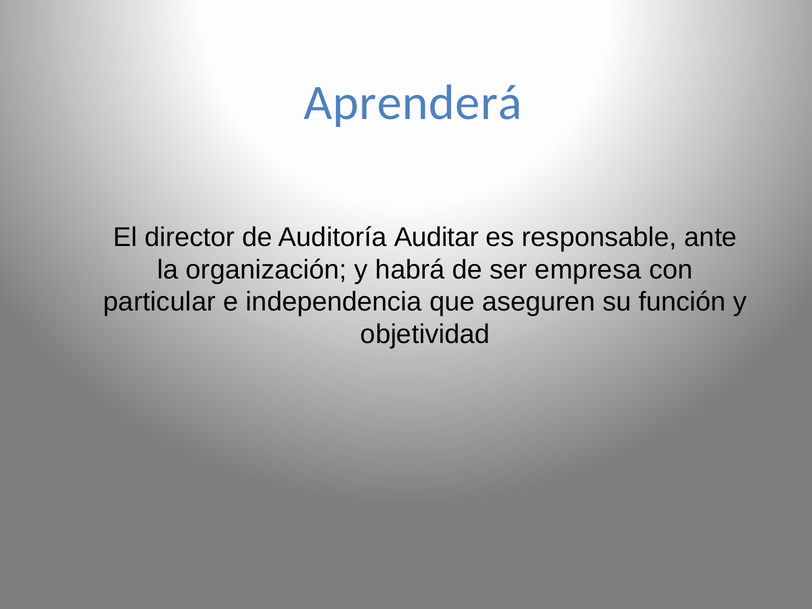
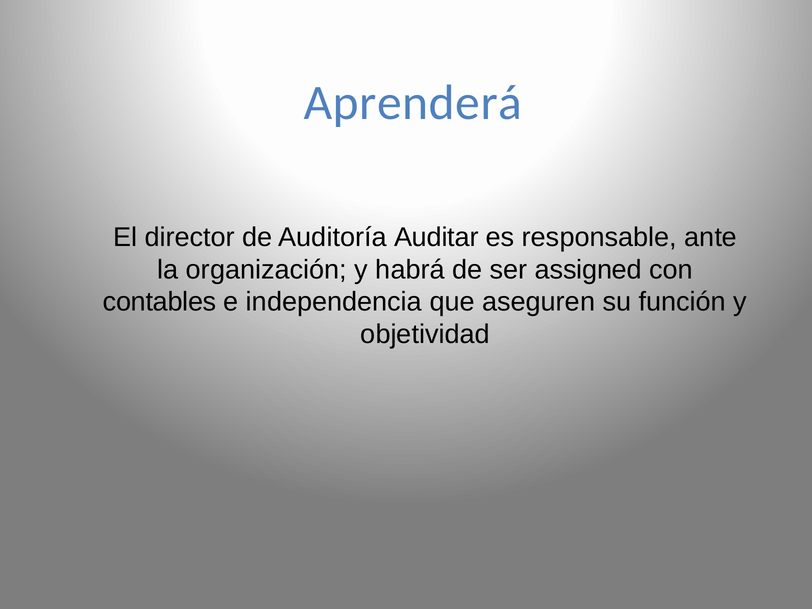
empresa: empresa -> assigned
particular: particular -> contables
